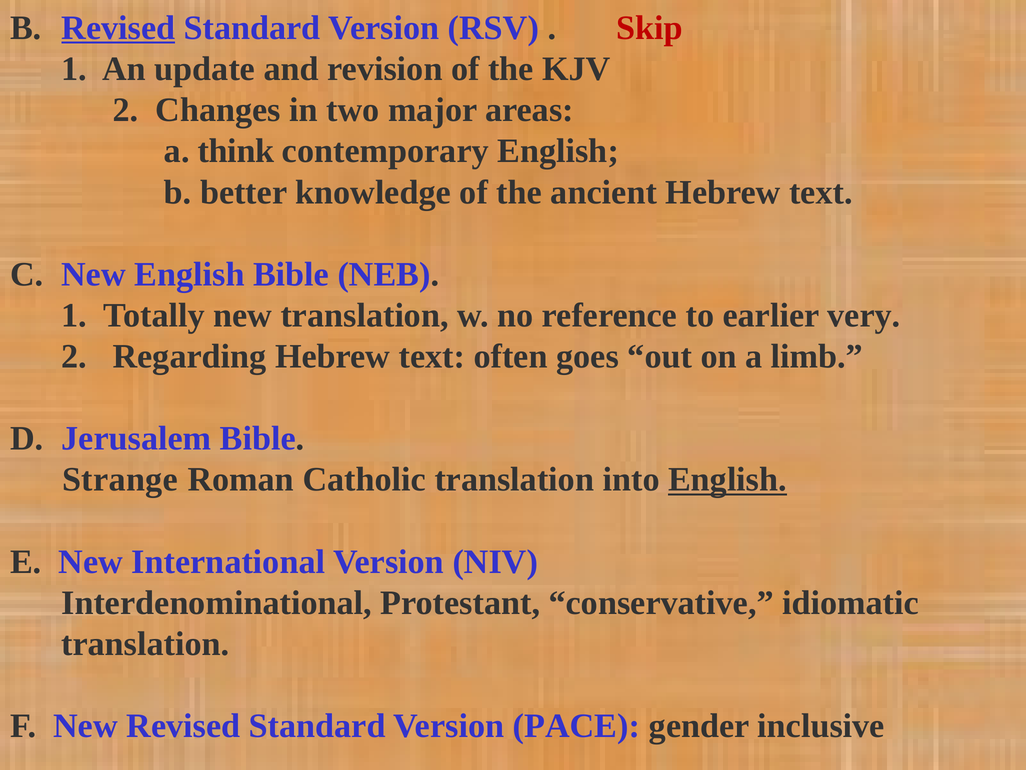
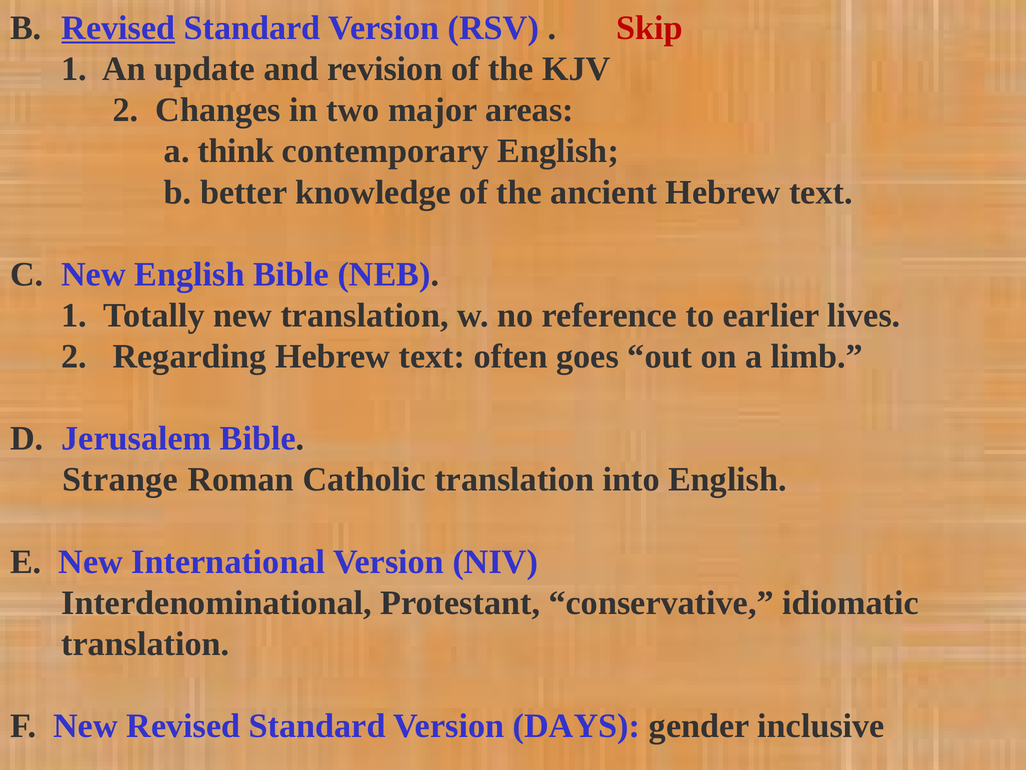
very: very -> lives
English at (727, 479) underline: present -> none
PACE: PACE -> DAYS
